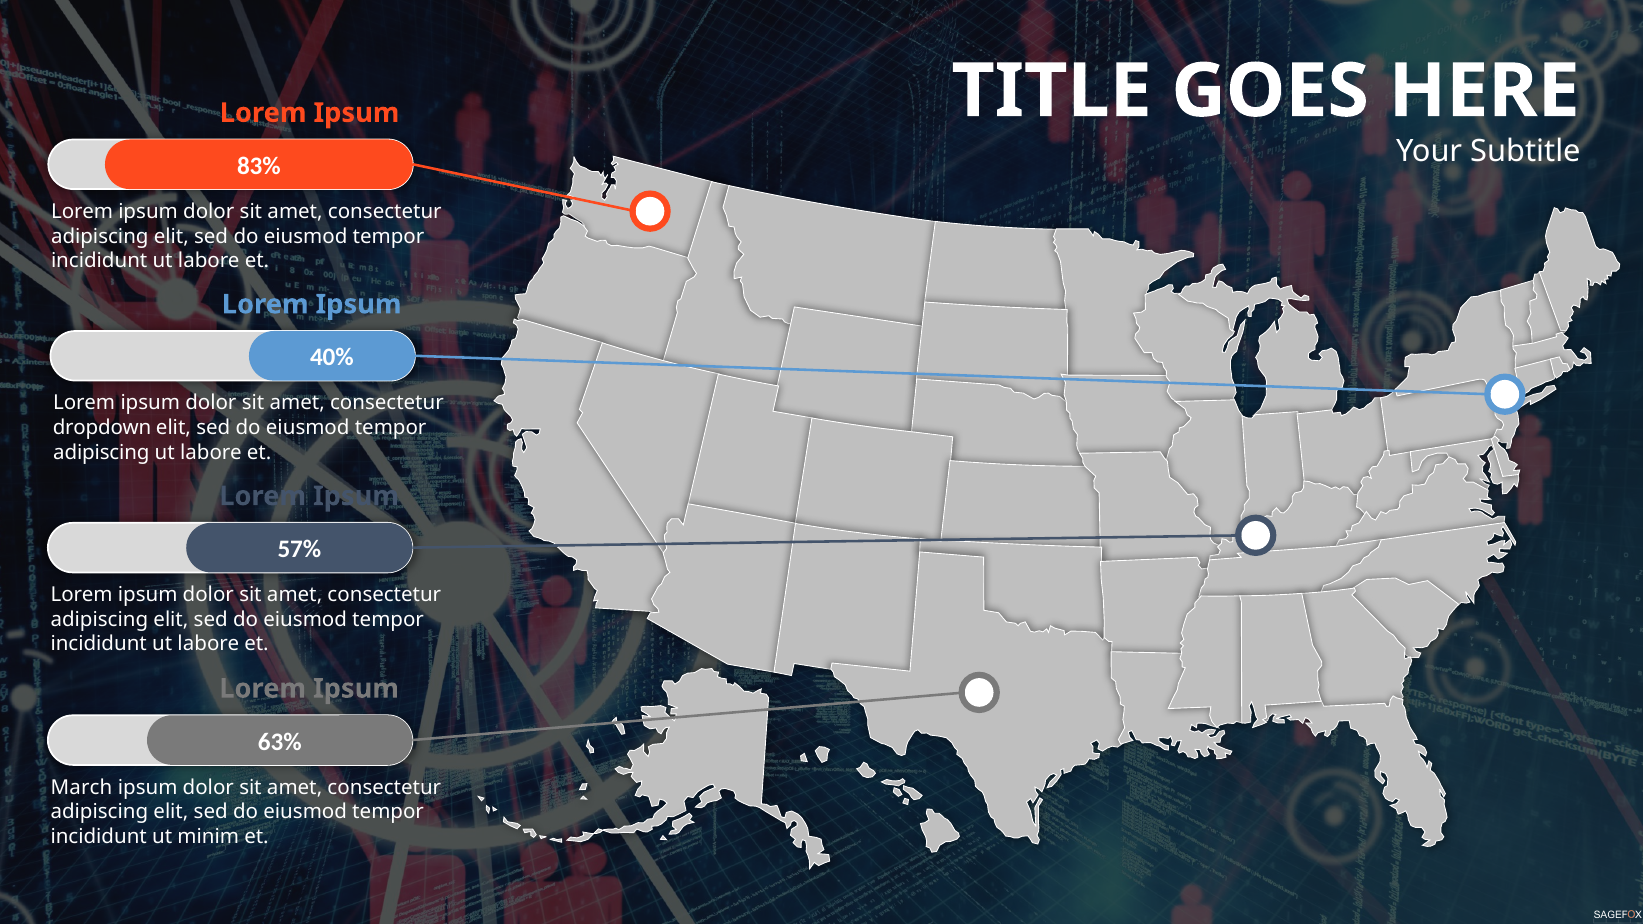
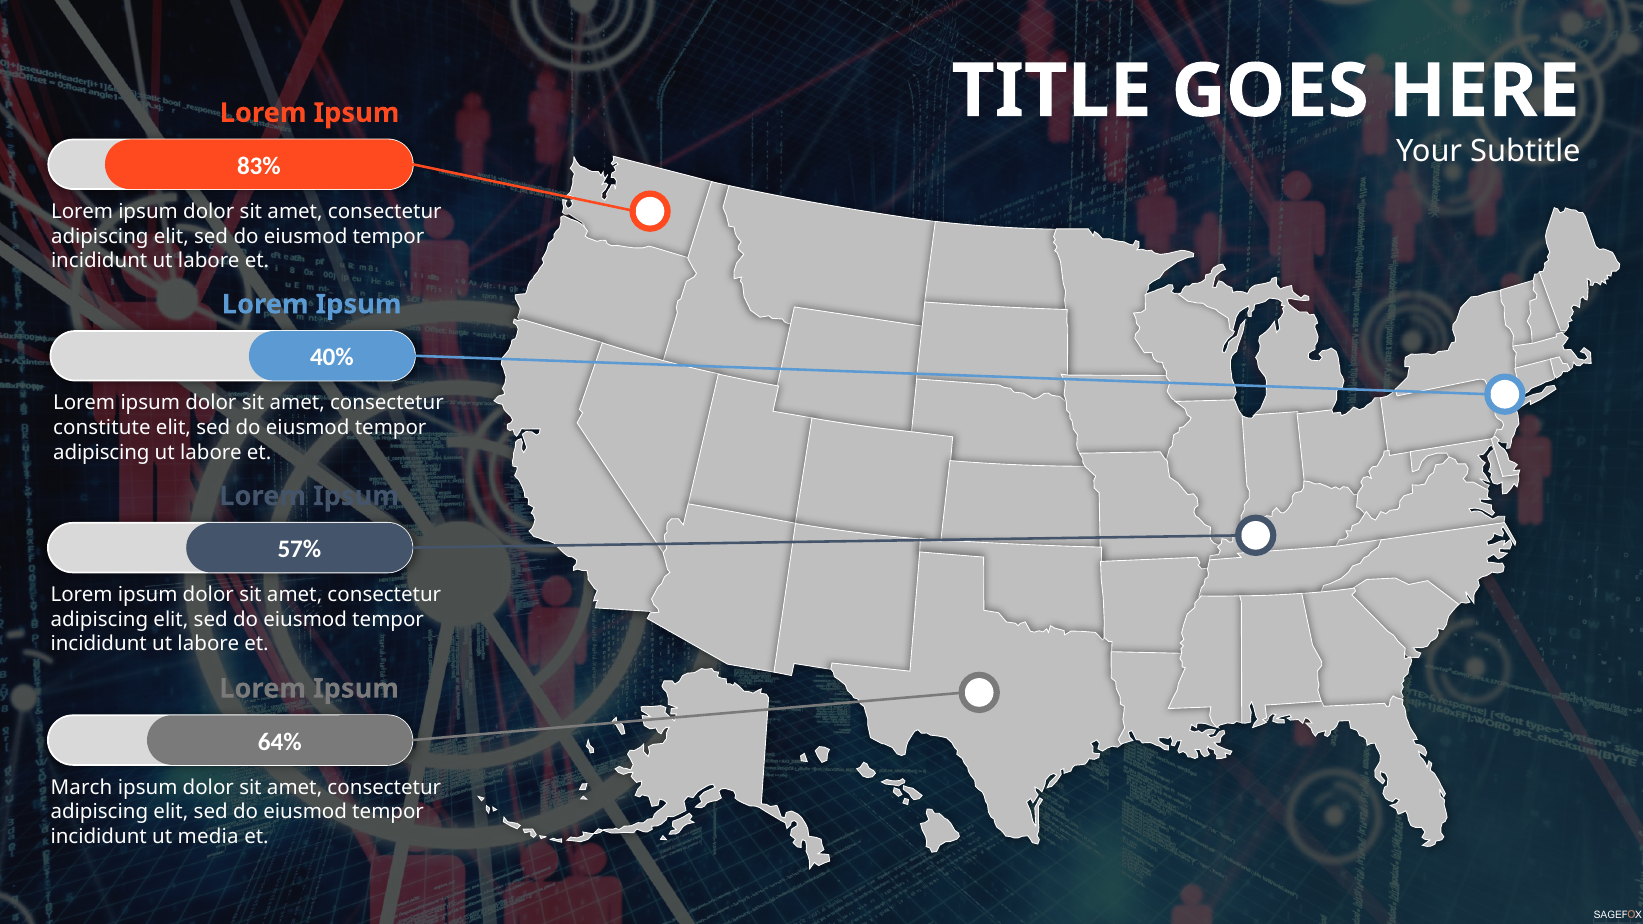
dropdown: dropdown -> constitute
63%: 63% -> 64%
minim: minim -> media
